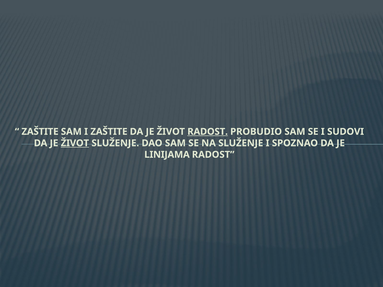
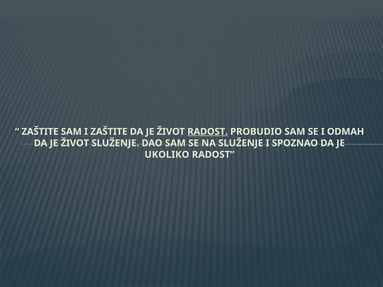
SUDOVI: SUDOVI -> ODMAH
ŽIVOT at (75, 143) underline: present -> none
LINIJAMA: LINIJAMA -> UKOLIKO
